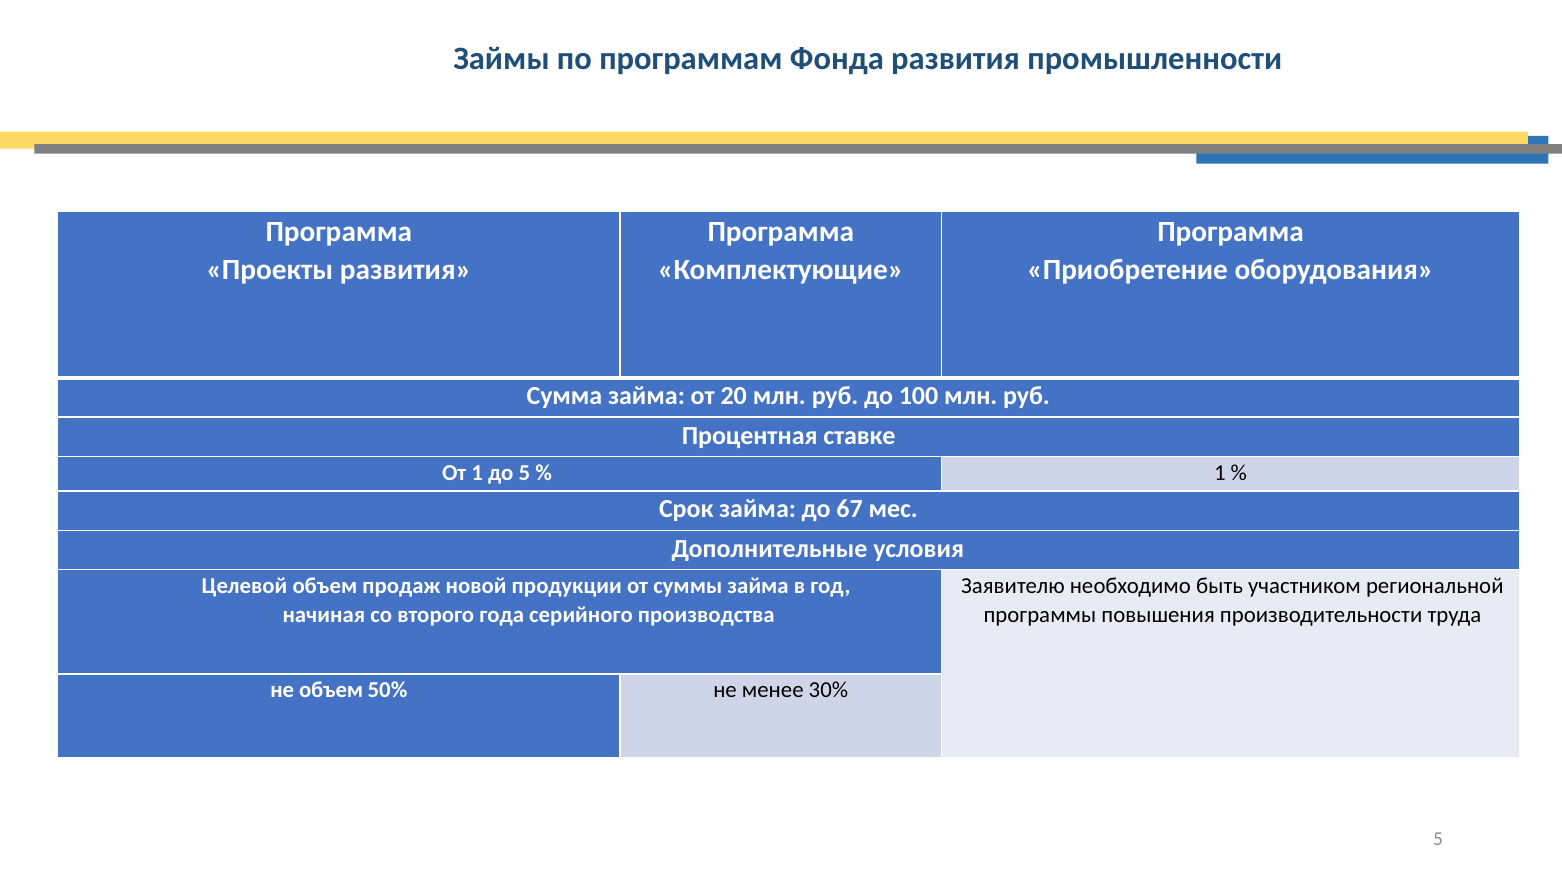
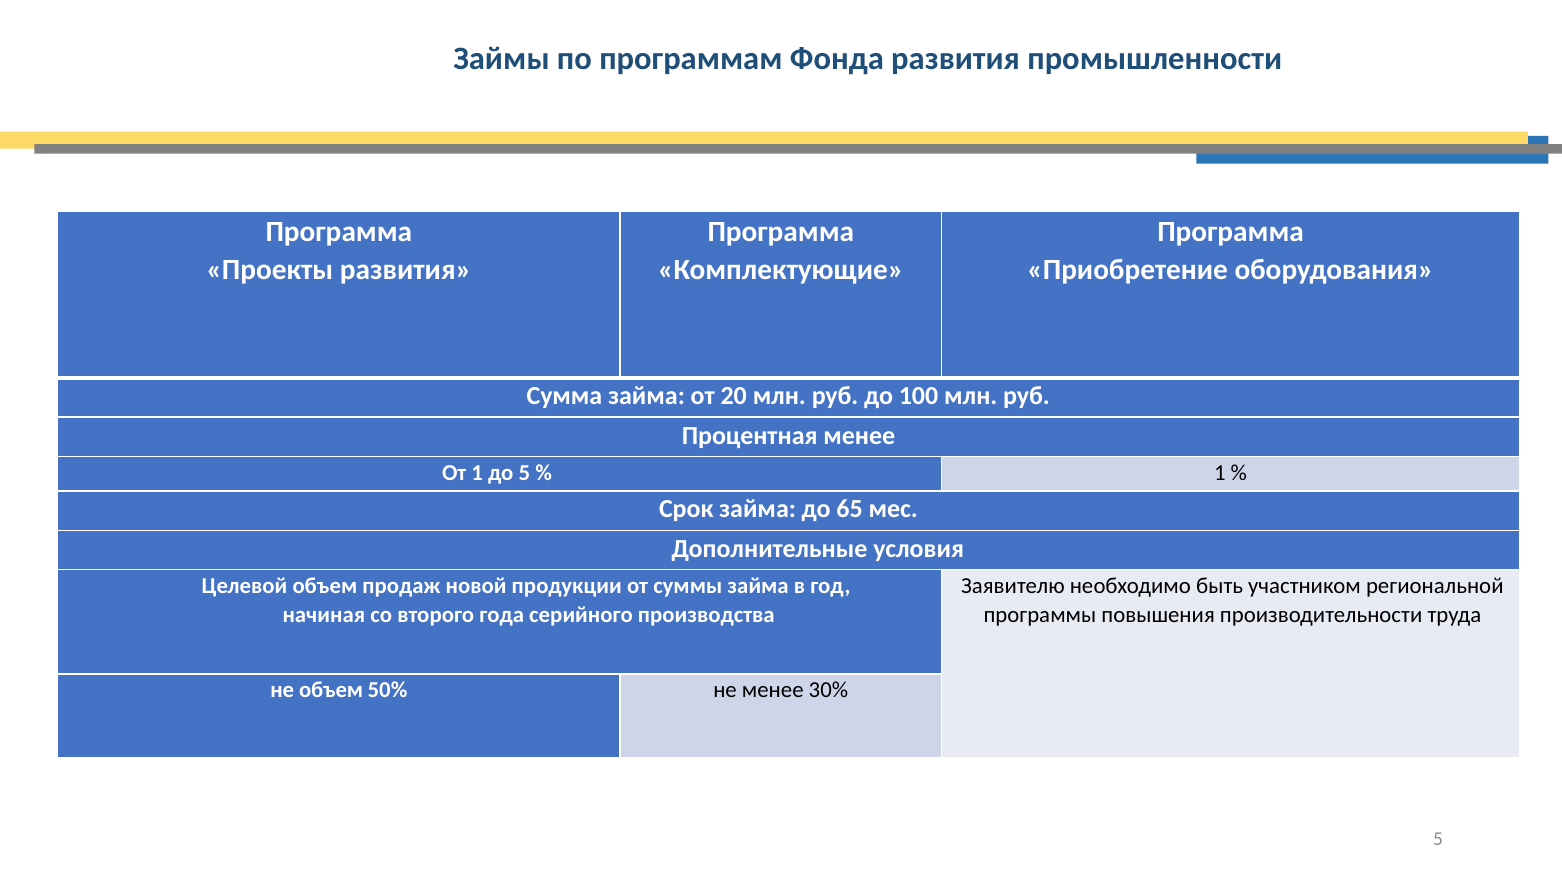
Процентная ставке: ставке -> менее
67: 67 -> 65
